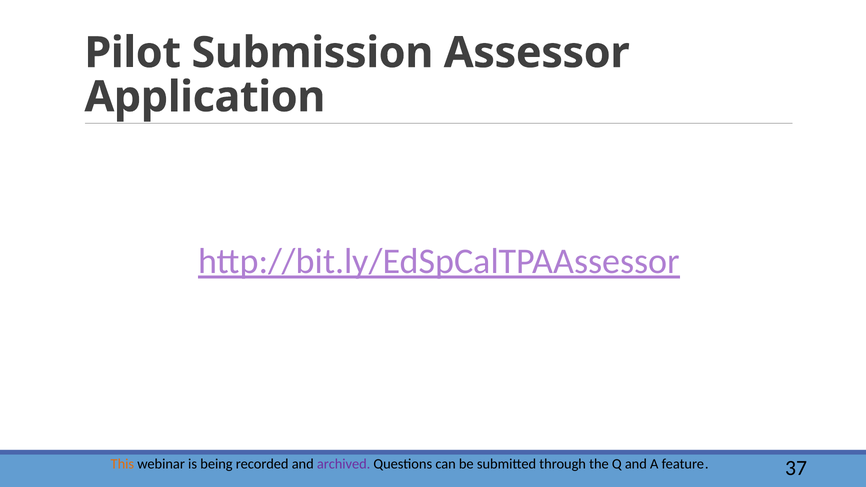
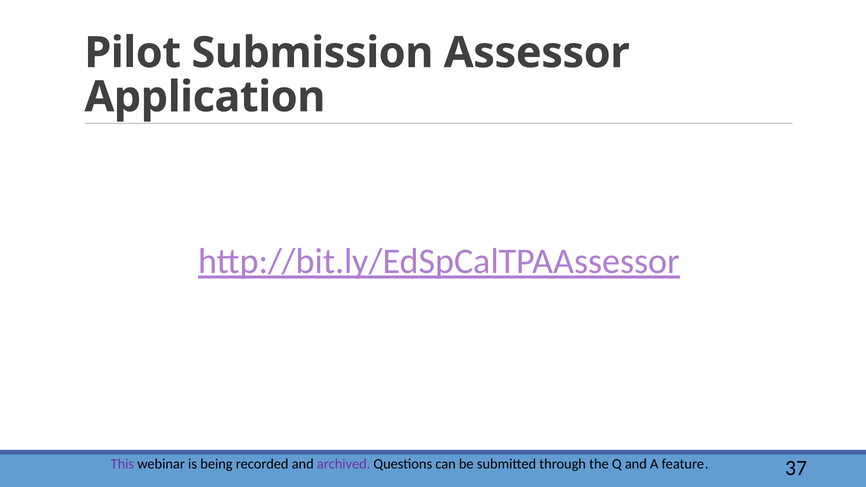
This colour: orange -> purple
